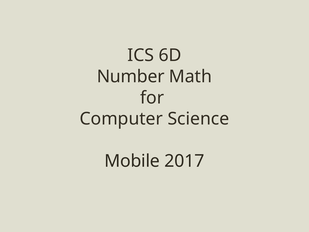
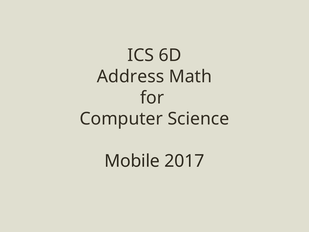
Number: Number -> Address
